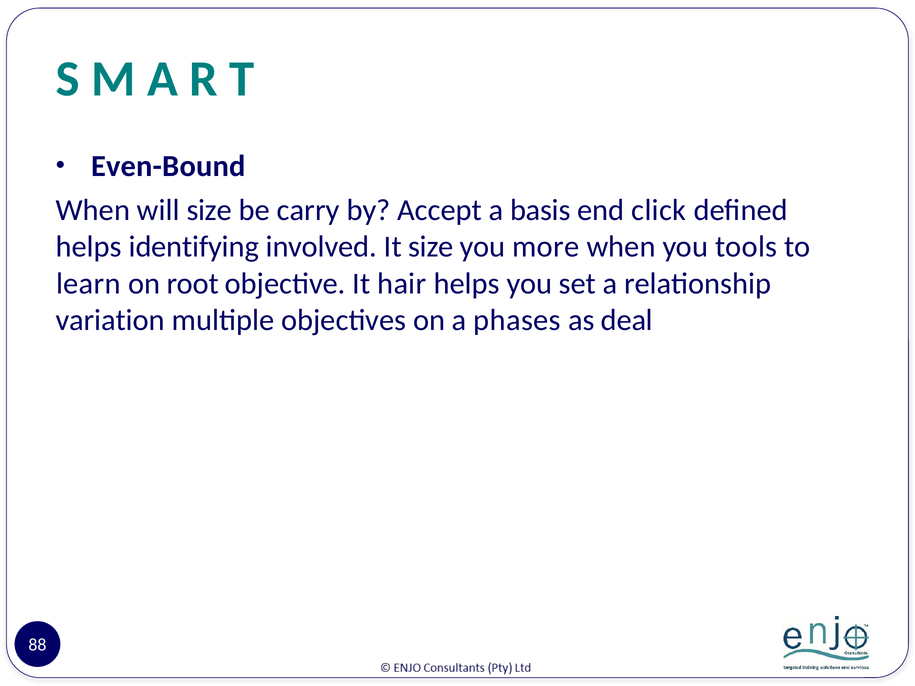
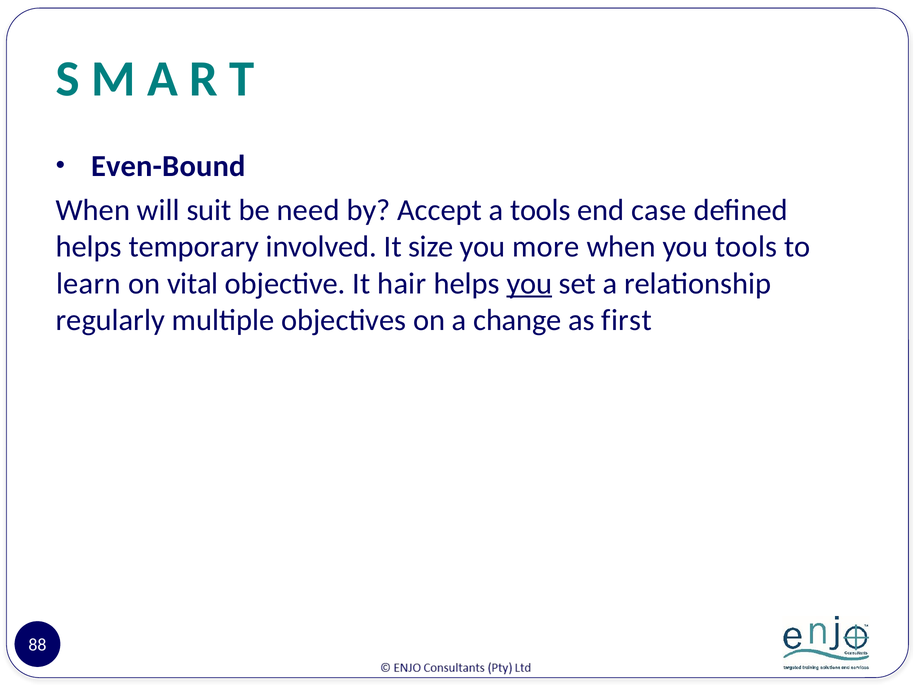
will size: size -> suit
carry: carry -> need
a basis: basis -> tools
click: click -> case
identifying: identifying -> temporary
root: root -> vital
you at (529, 284) underline: none -> present
variation: variation -> regularly
phases: phases -> change
deal: deal -> first
